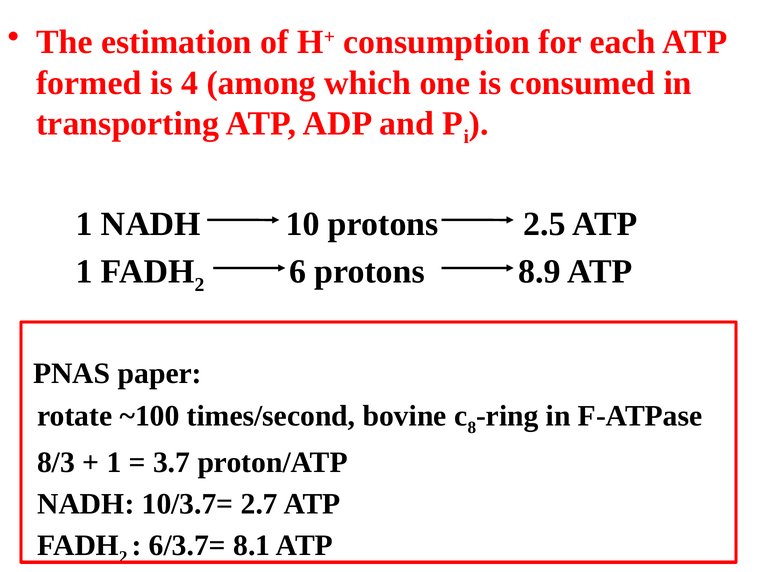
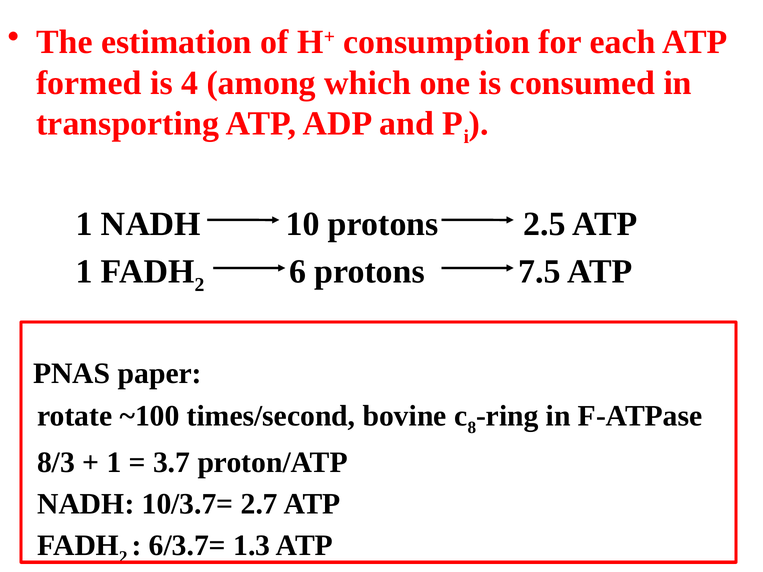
8.9: 8.9 -> 7.5
8.1: 8.1 -> 1.3
